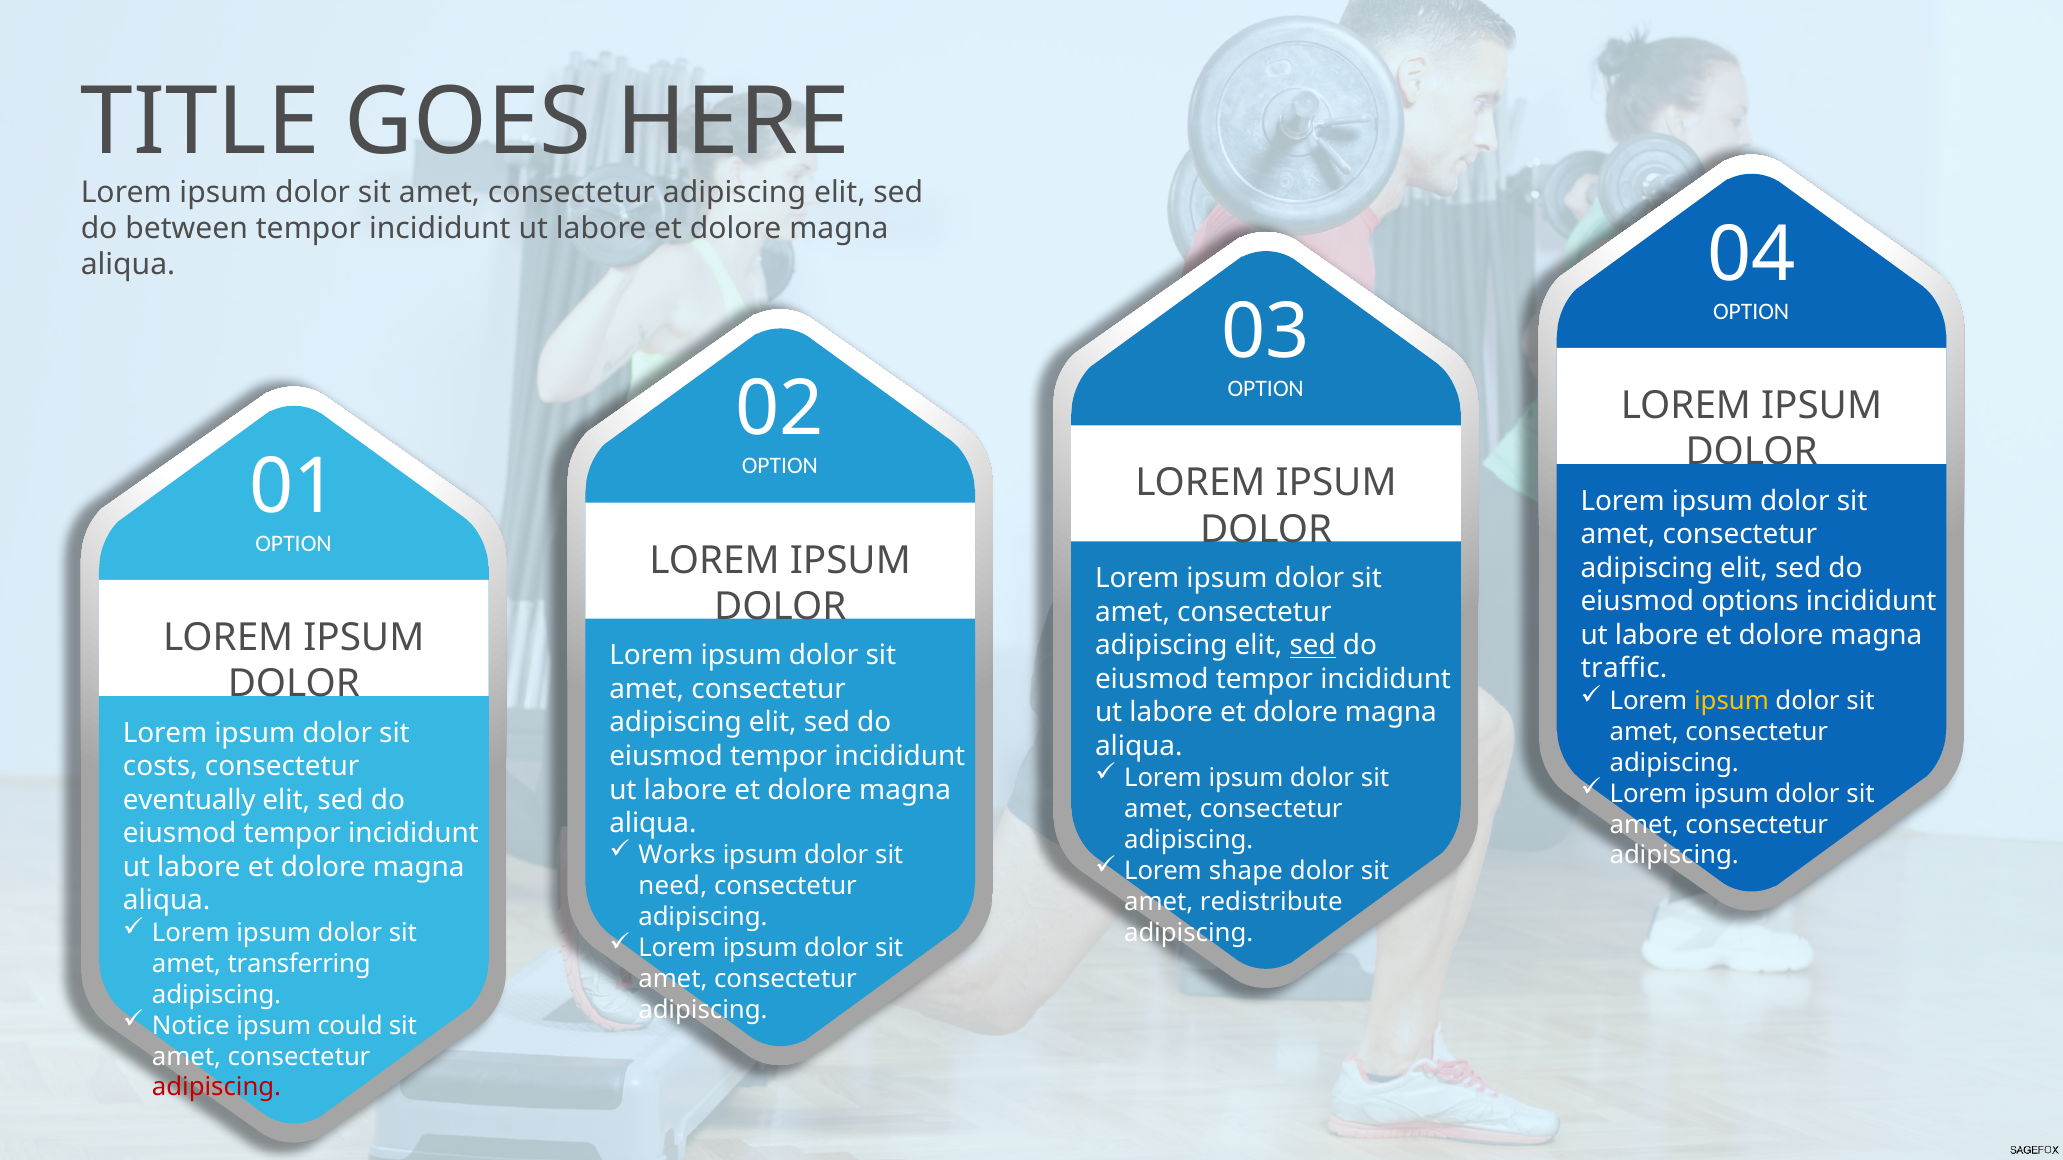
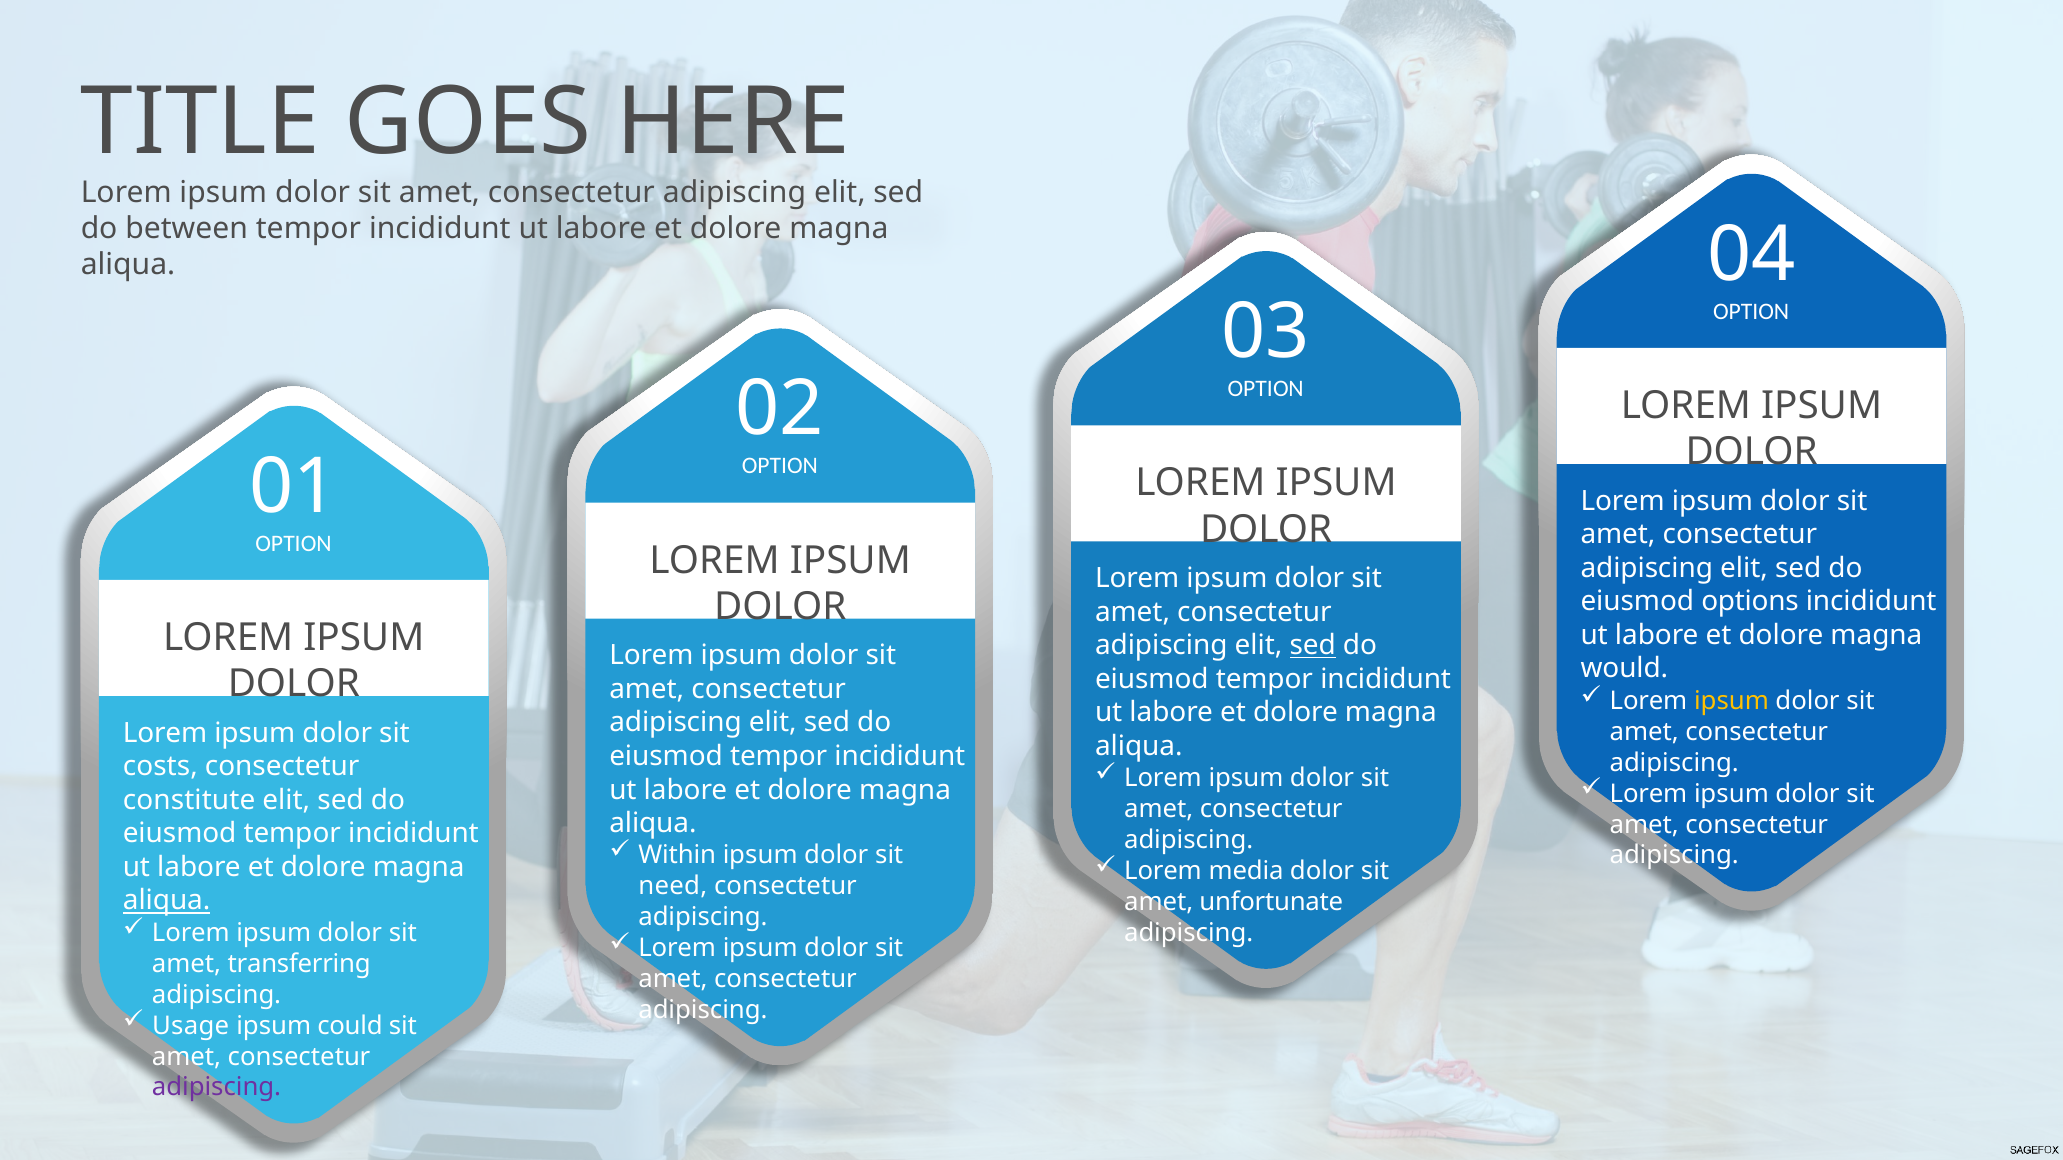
traffic: traffic -> would
eventually: eventually -> constitute
Works: Works -> Within
shape: shape -> media
aliqua at (167, 901) underline: none -> present
redistribute: redistribute -> unfortunate
Notice: Notice -> Usage
adipiscing at (217, 1088) colour: red -> purple
